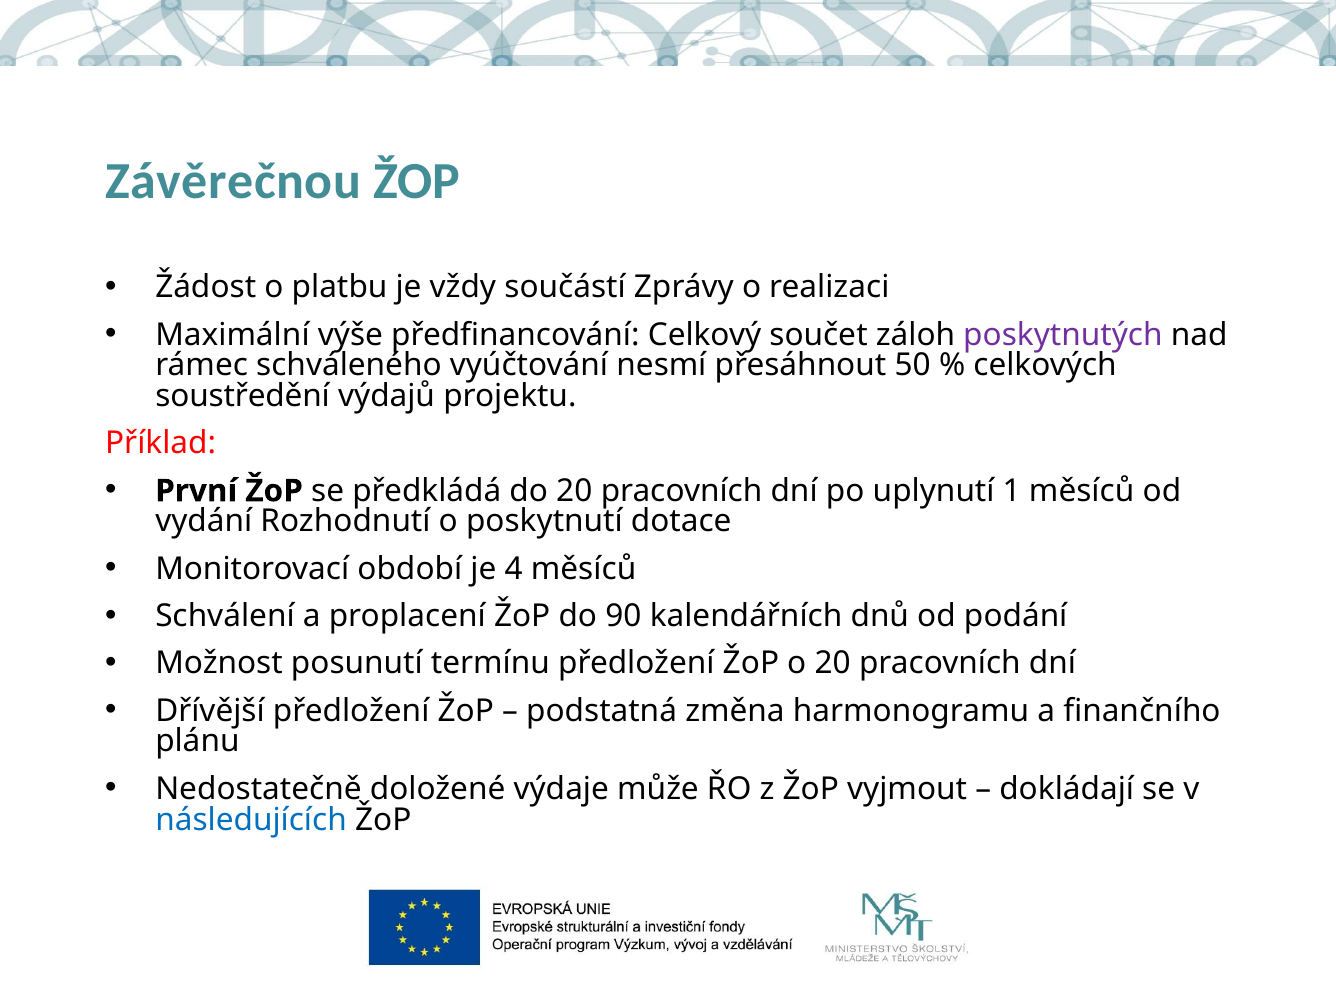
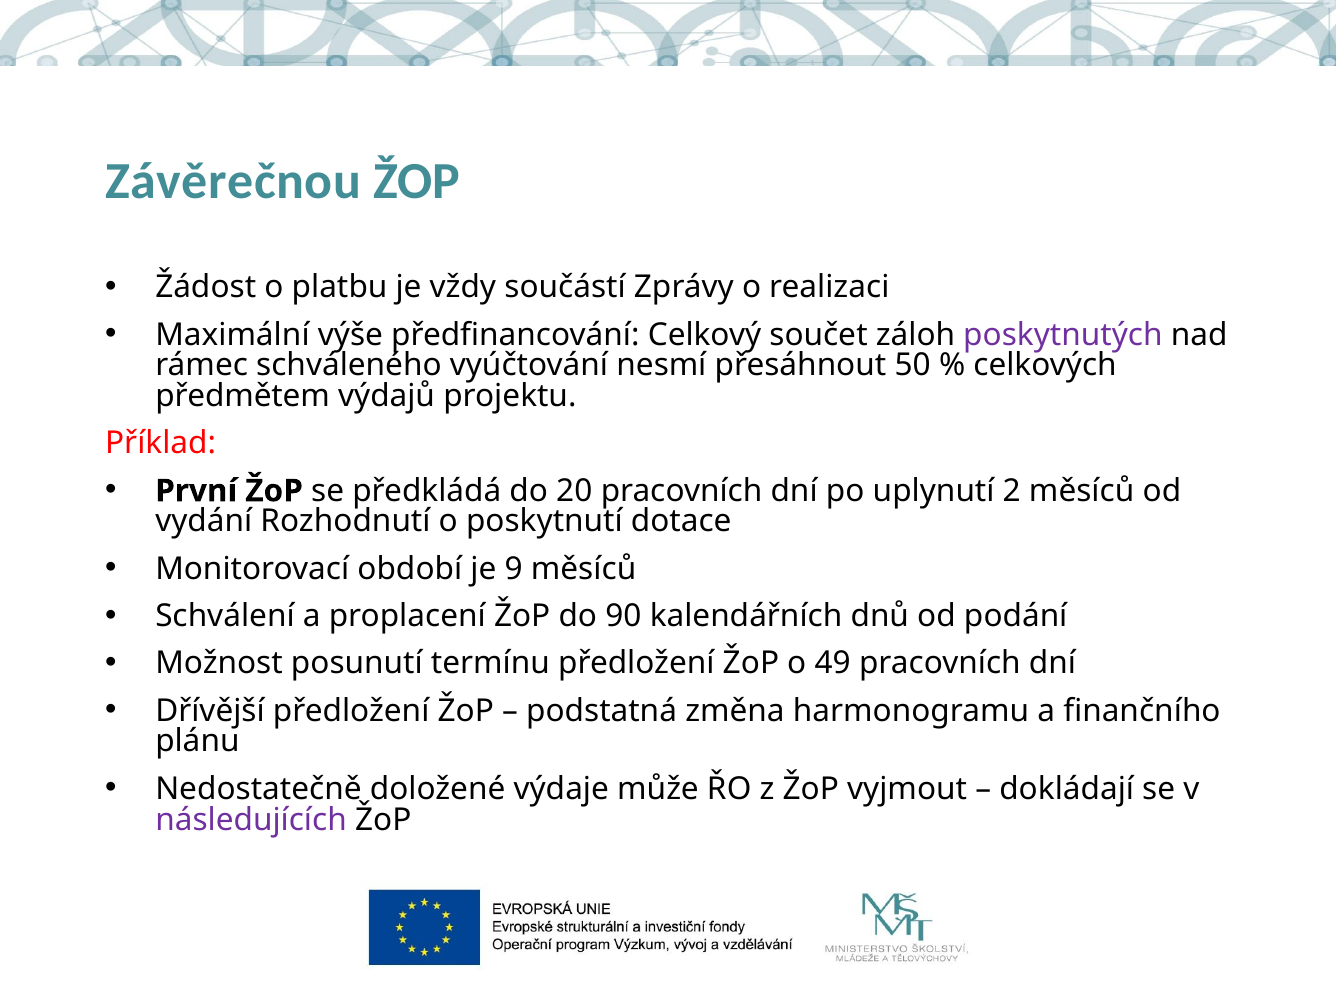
soustředění: soustředění -> předmětem
1: 1 -> 2
4: 4 -> 9
o 20: 20 -> 49
následujících colour: blue -> purple
